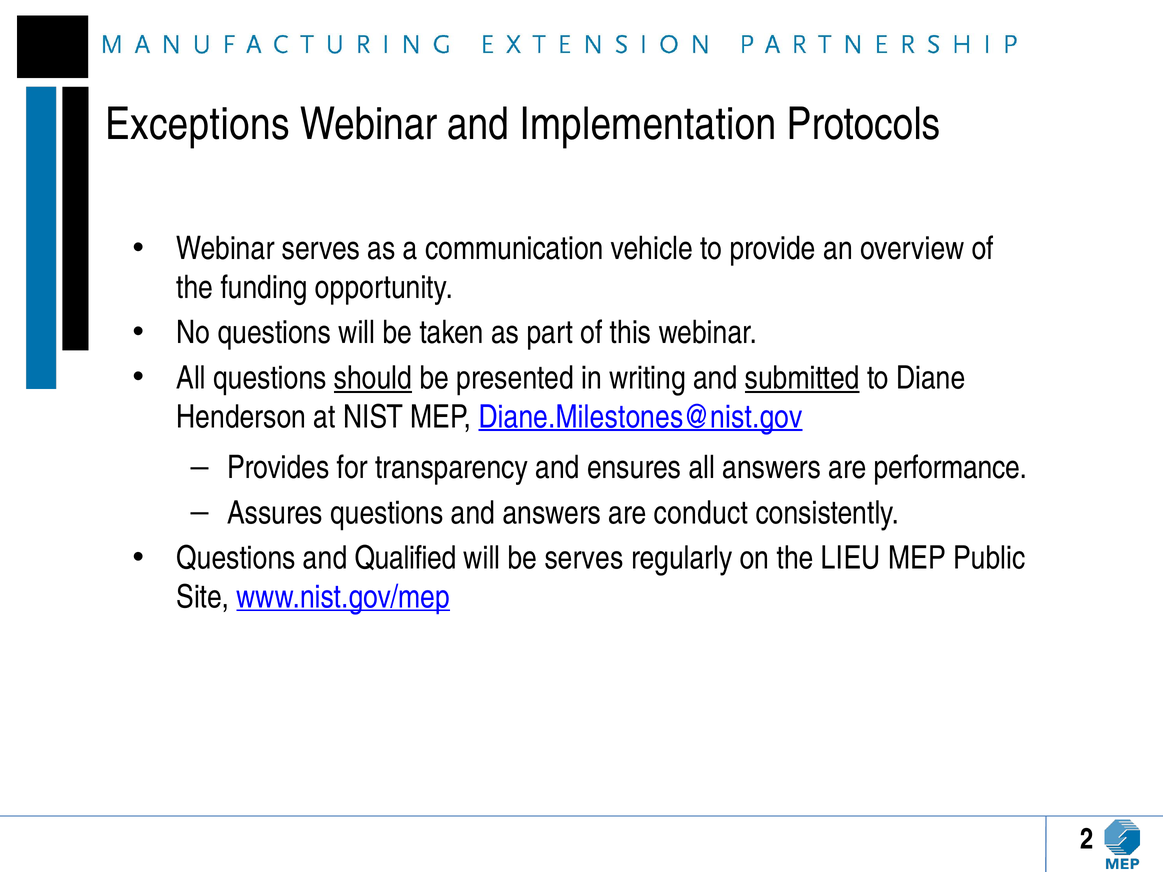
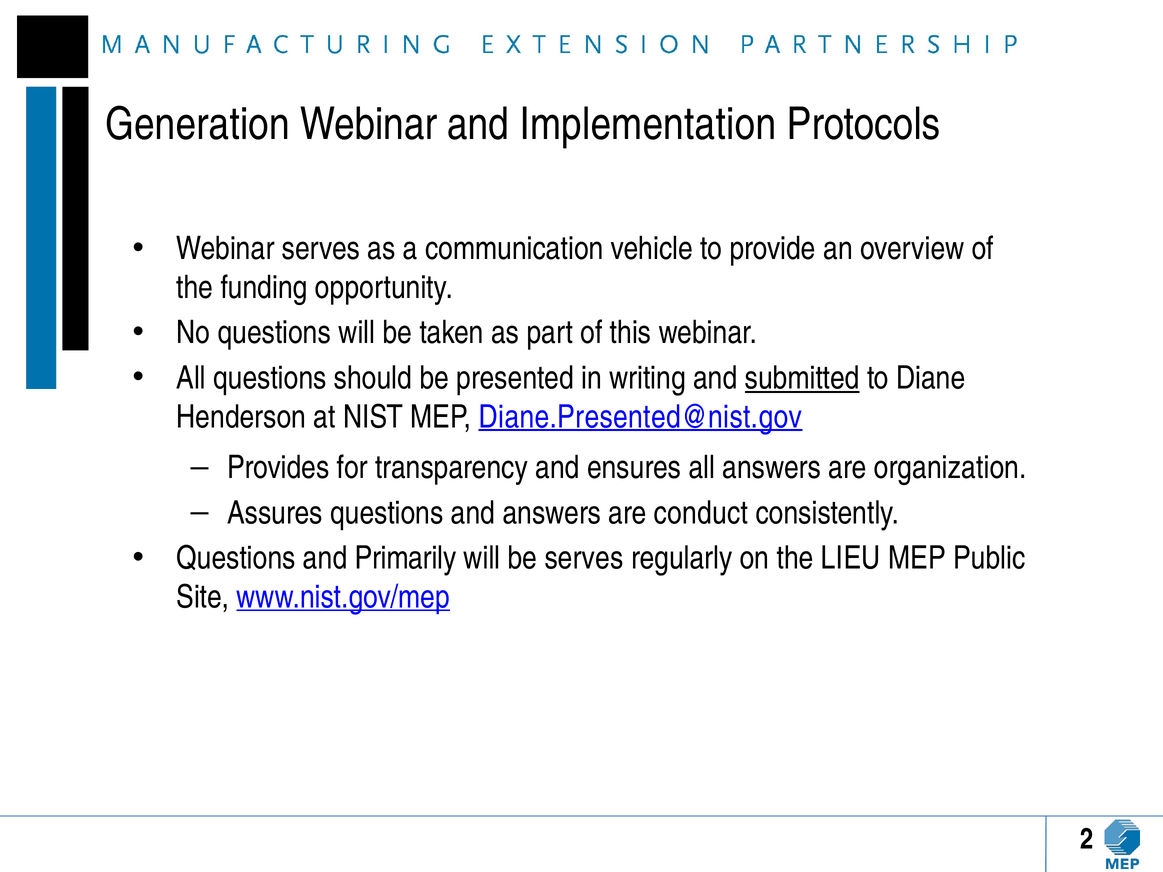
Exceptions: Exceptions -> Generation
should underline: present -> none
Diane.Milestones@nist.gov: Diane.Milestones@nist.gov -> Diane.Presented@nist.gov
performance: performance -> organization
Qualified: Qualified -> Primarily
